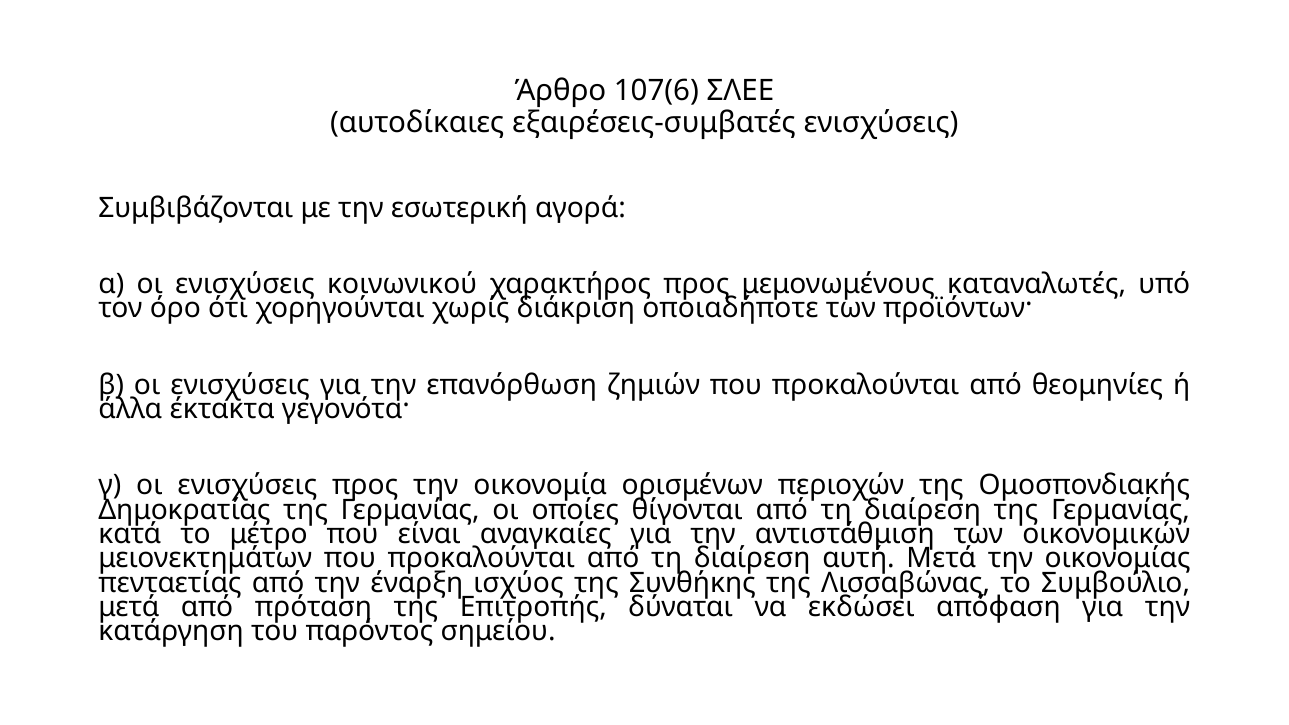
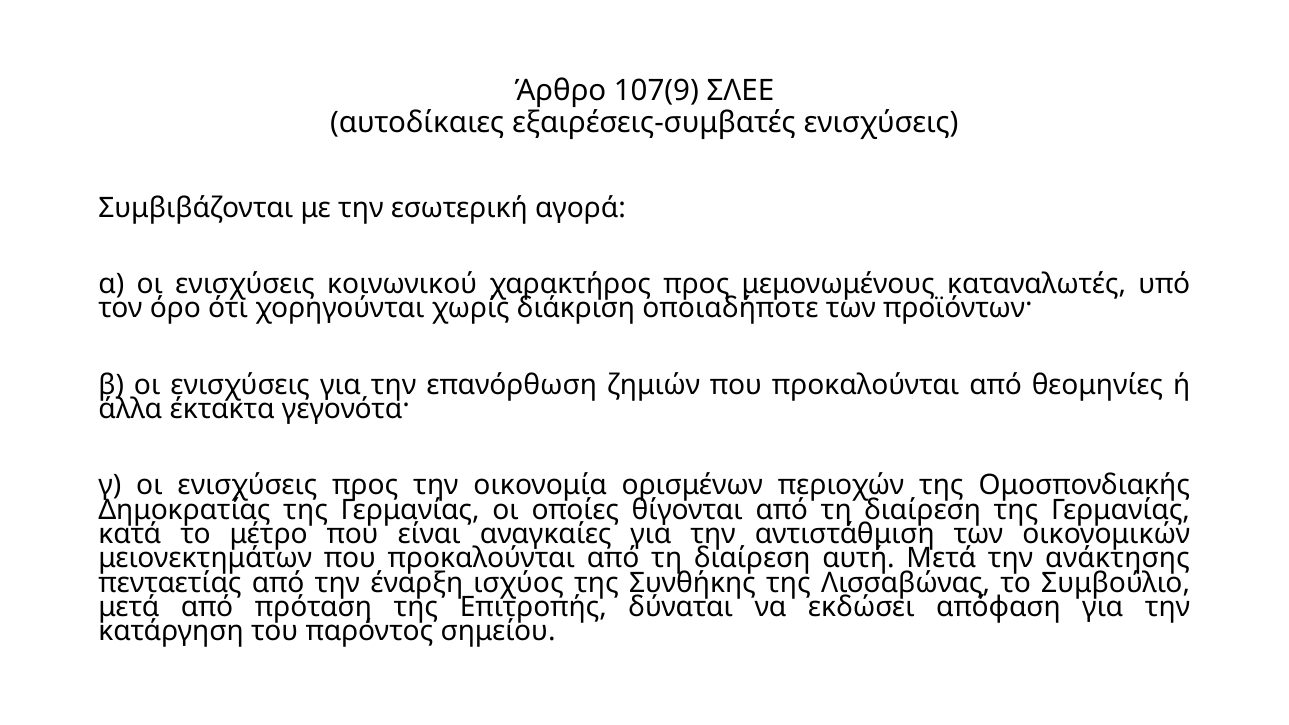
107(6: 107(6 -> 107(9
οικονομίας: οικονομίας -> ανάκτησης
